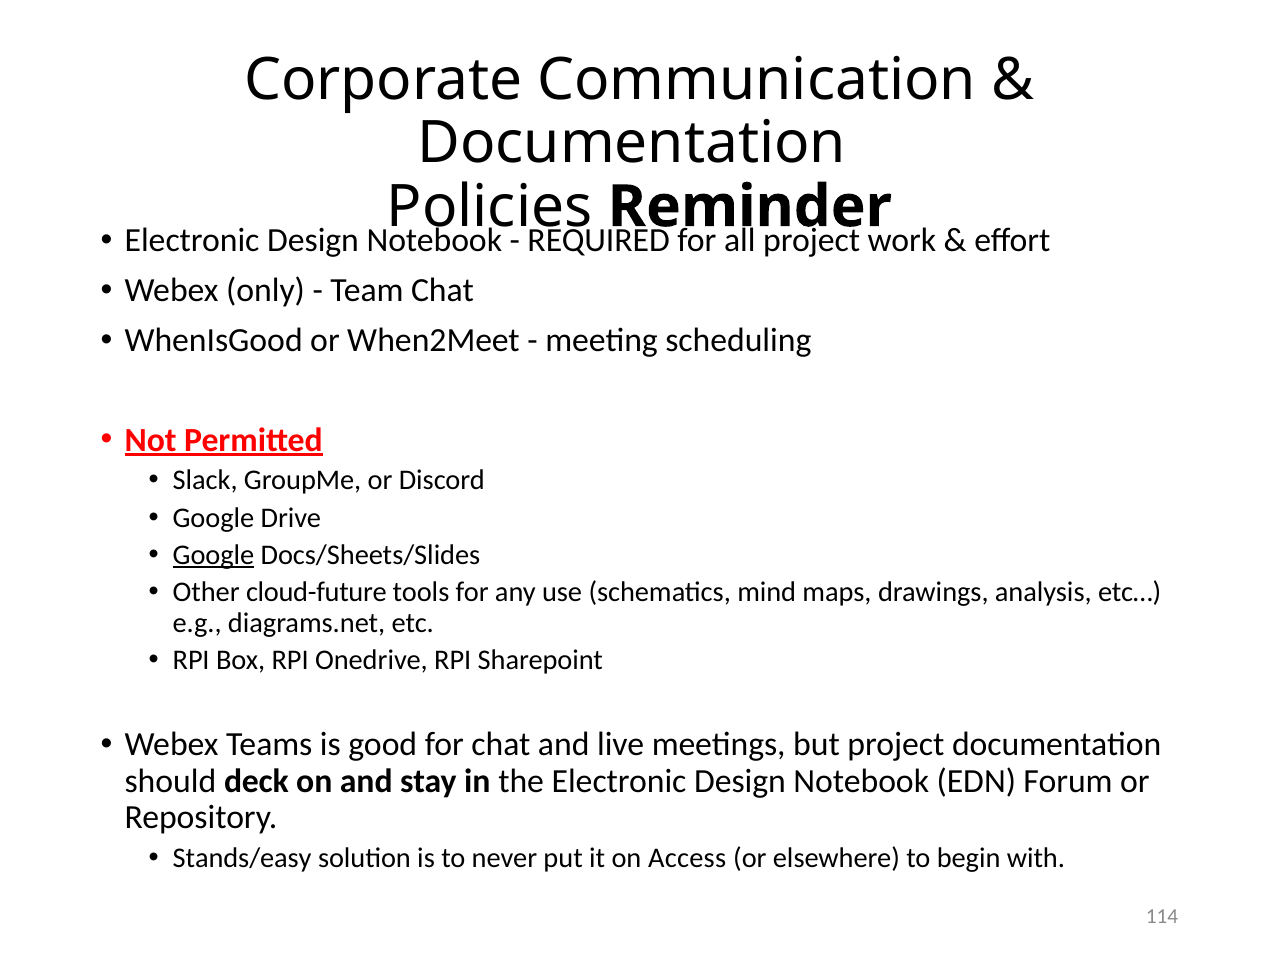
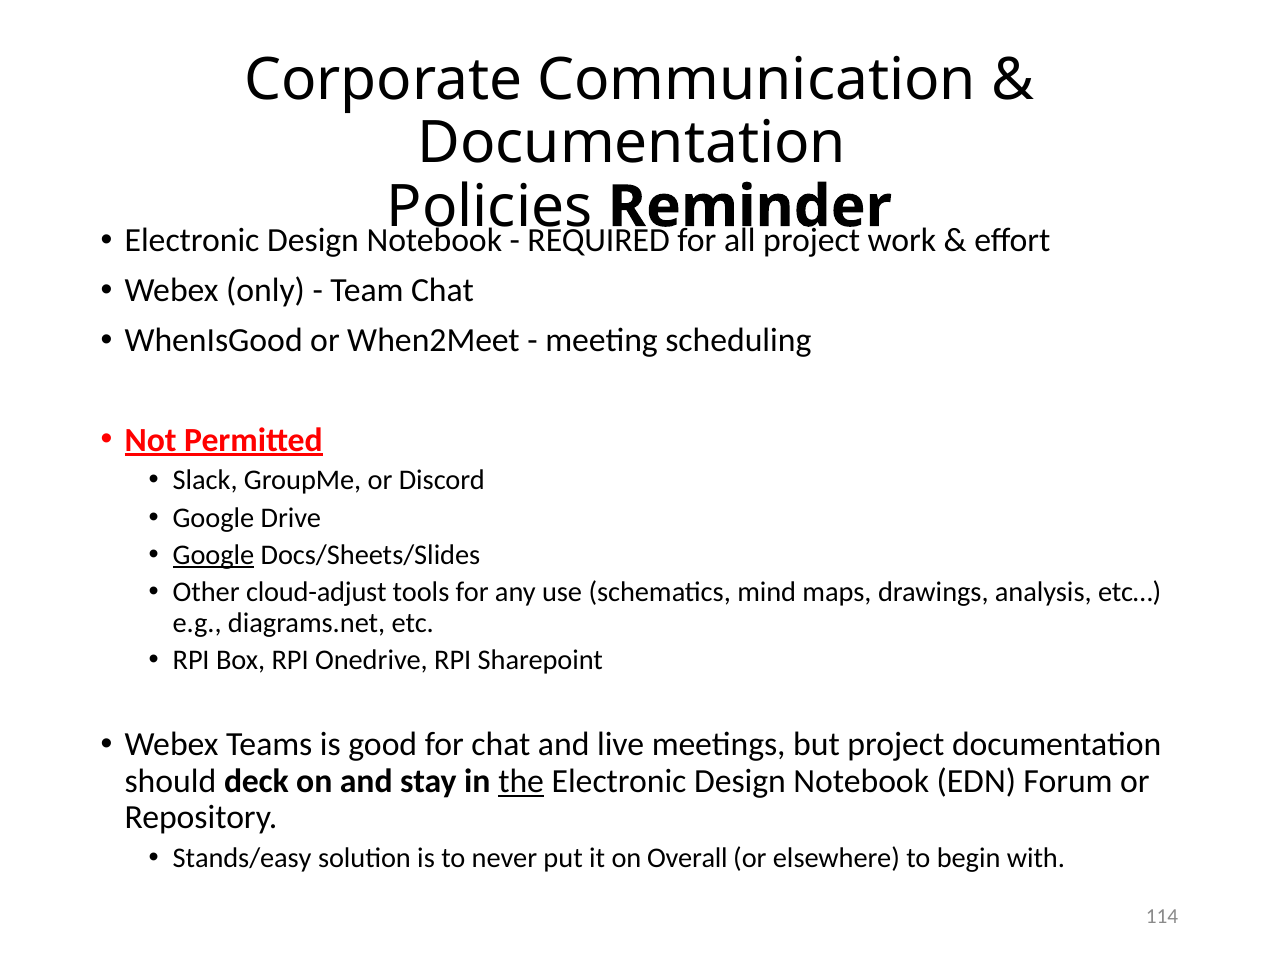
cloud-future: cloud-future -> cloud-adjust
the underline: none -> present
Access: Access -> Overall
